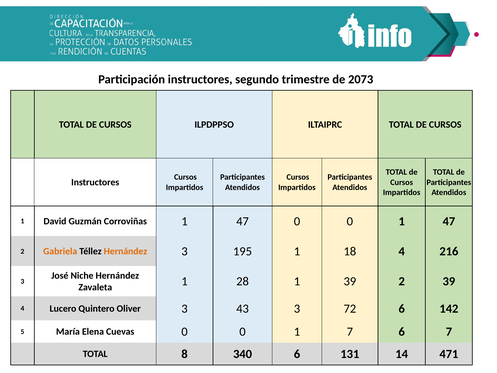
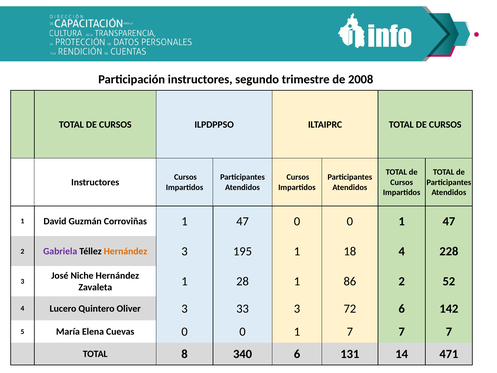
2073: 2073 -> 2008
Gabriela colour: orange -> purple
216: 216 -> 228
1 39: 39 -> 86
2 39: 39 -> 52
43: 43 -> 33
1 7 6: 6 -> 7
